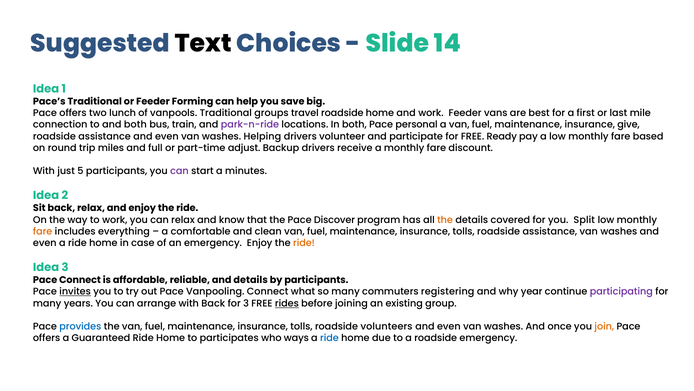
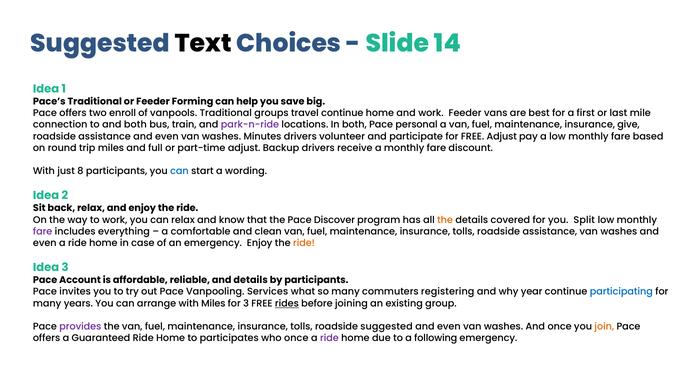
lunch: lunch -> enroll
travel roadside: roadside -> continue
Helping: Helping -> Minutes
FREE Ready: Ready -> Adjust
5: 5 -> 8
can at (179, 171) colour: purple -> blue
minutes: minutes -> wording
fare at (43, 231) colour: orange -> purple
Pace Connect: Connect -> Account
invites underline: present -> none
Vanpooling Connect: Connect -> Services
participating colour: purple -> blue
with Back: Back -> Miles
provides colour: blue -> purple
roadside volunteers: volunteers -> suggested
who ways: ways -> once
ride at (329, 338) colour: blue -> purple
a roadside: roadside -> following
